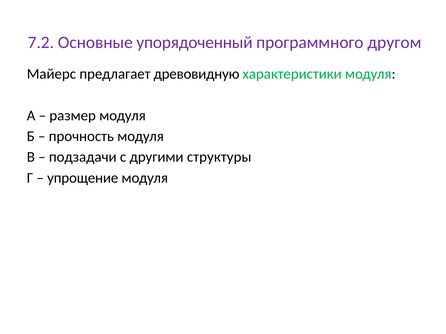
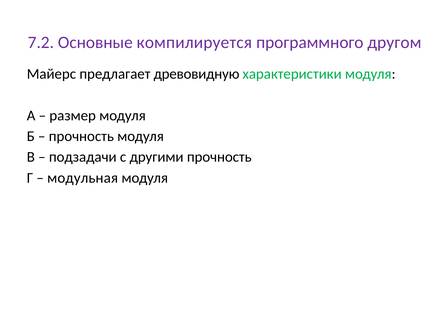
упорядоченный: упорядоченный -> компилируется
другими структуры: структуры -> прочность
упрощение: упрощение -> модульная
